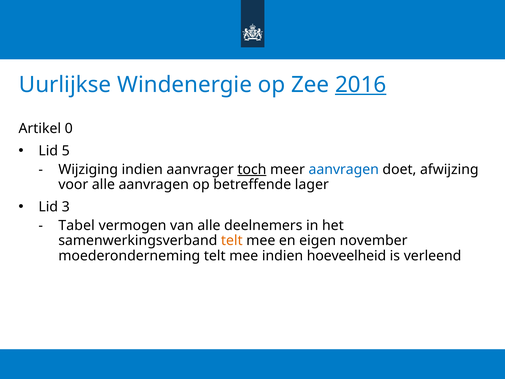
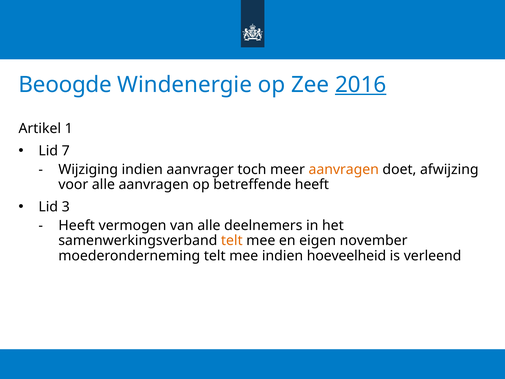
Uurlijkse: Uurlijkse -> Beoogde
0: 0 -> 1
5: 5 -> 7
toch underline: present -> none
aanvragen at (344, 169) colour: blue -> orange
betreffende lager: lager -> heeft
Tabel at (77, 225): Tabel -> Heeft
